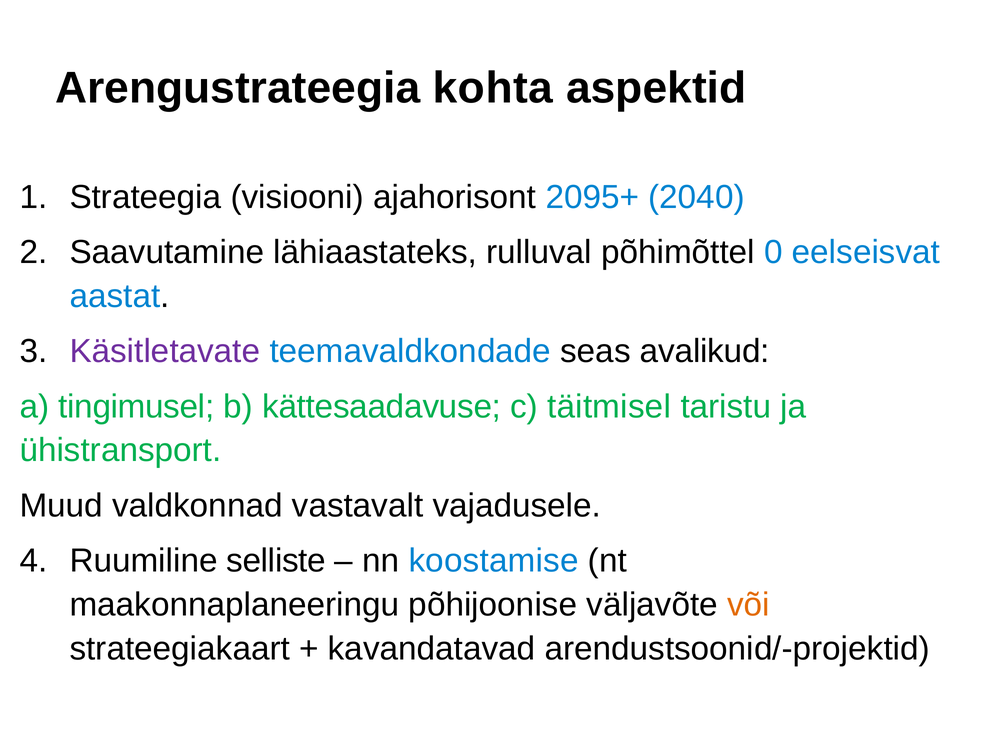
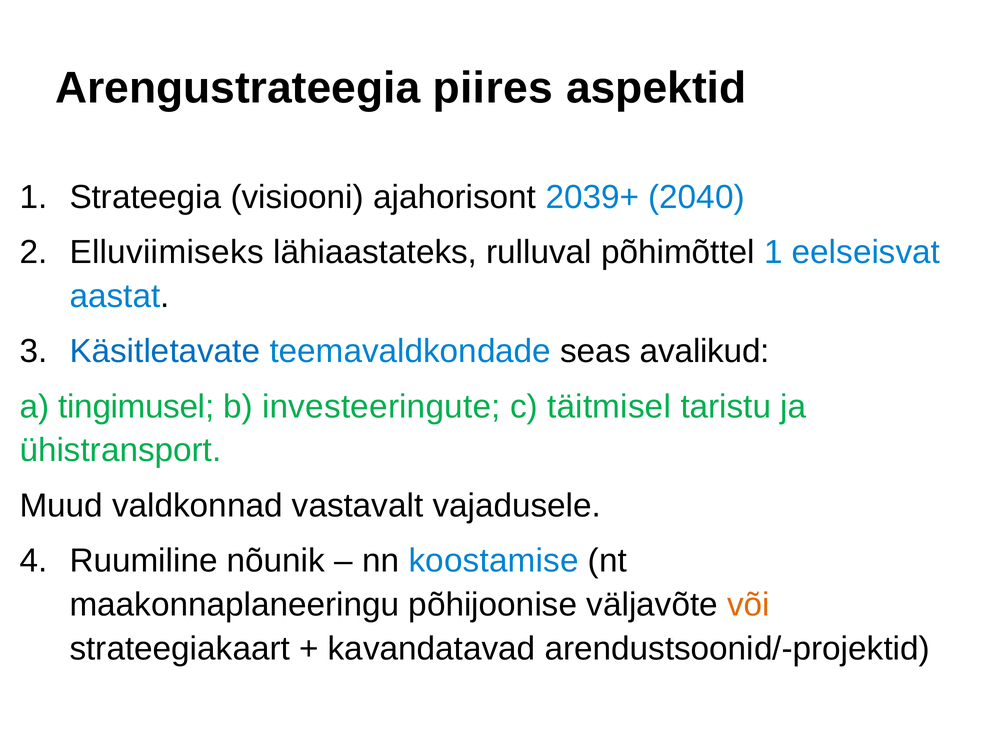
kohta: kohta -> piires
2095+: 2095+ -> 2039+
Saavutamine: Saavutamine -> Elluviimiseks
põhimõttel 0: 0 -> 1
Käsitletavate colour: purple -> blue
kättesaadavuse: kättesaadavuse -> investeeringute
selliste: selliste -> nõunik
